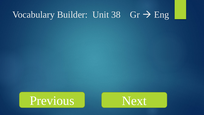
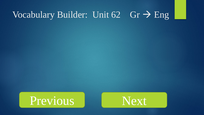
38: 38 -> 62
